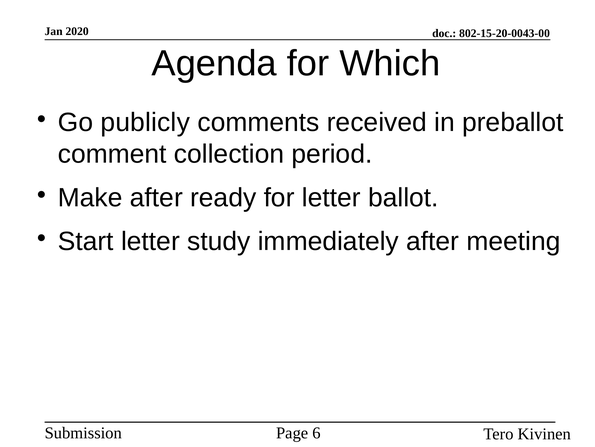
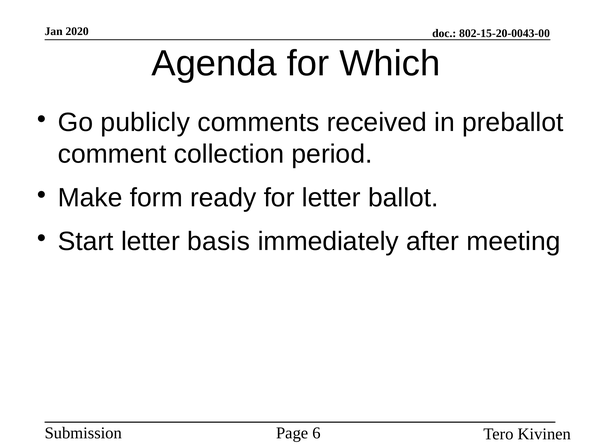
Make after: after -> form
study: study -> basis
